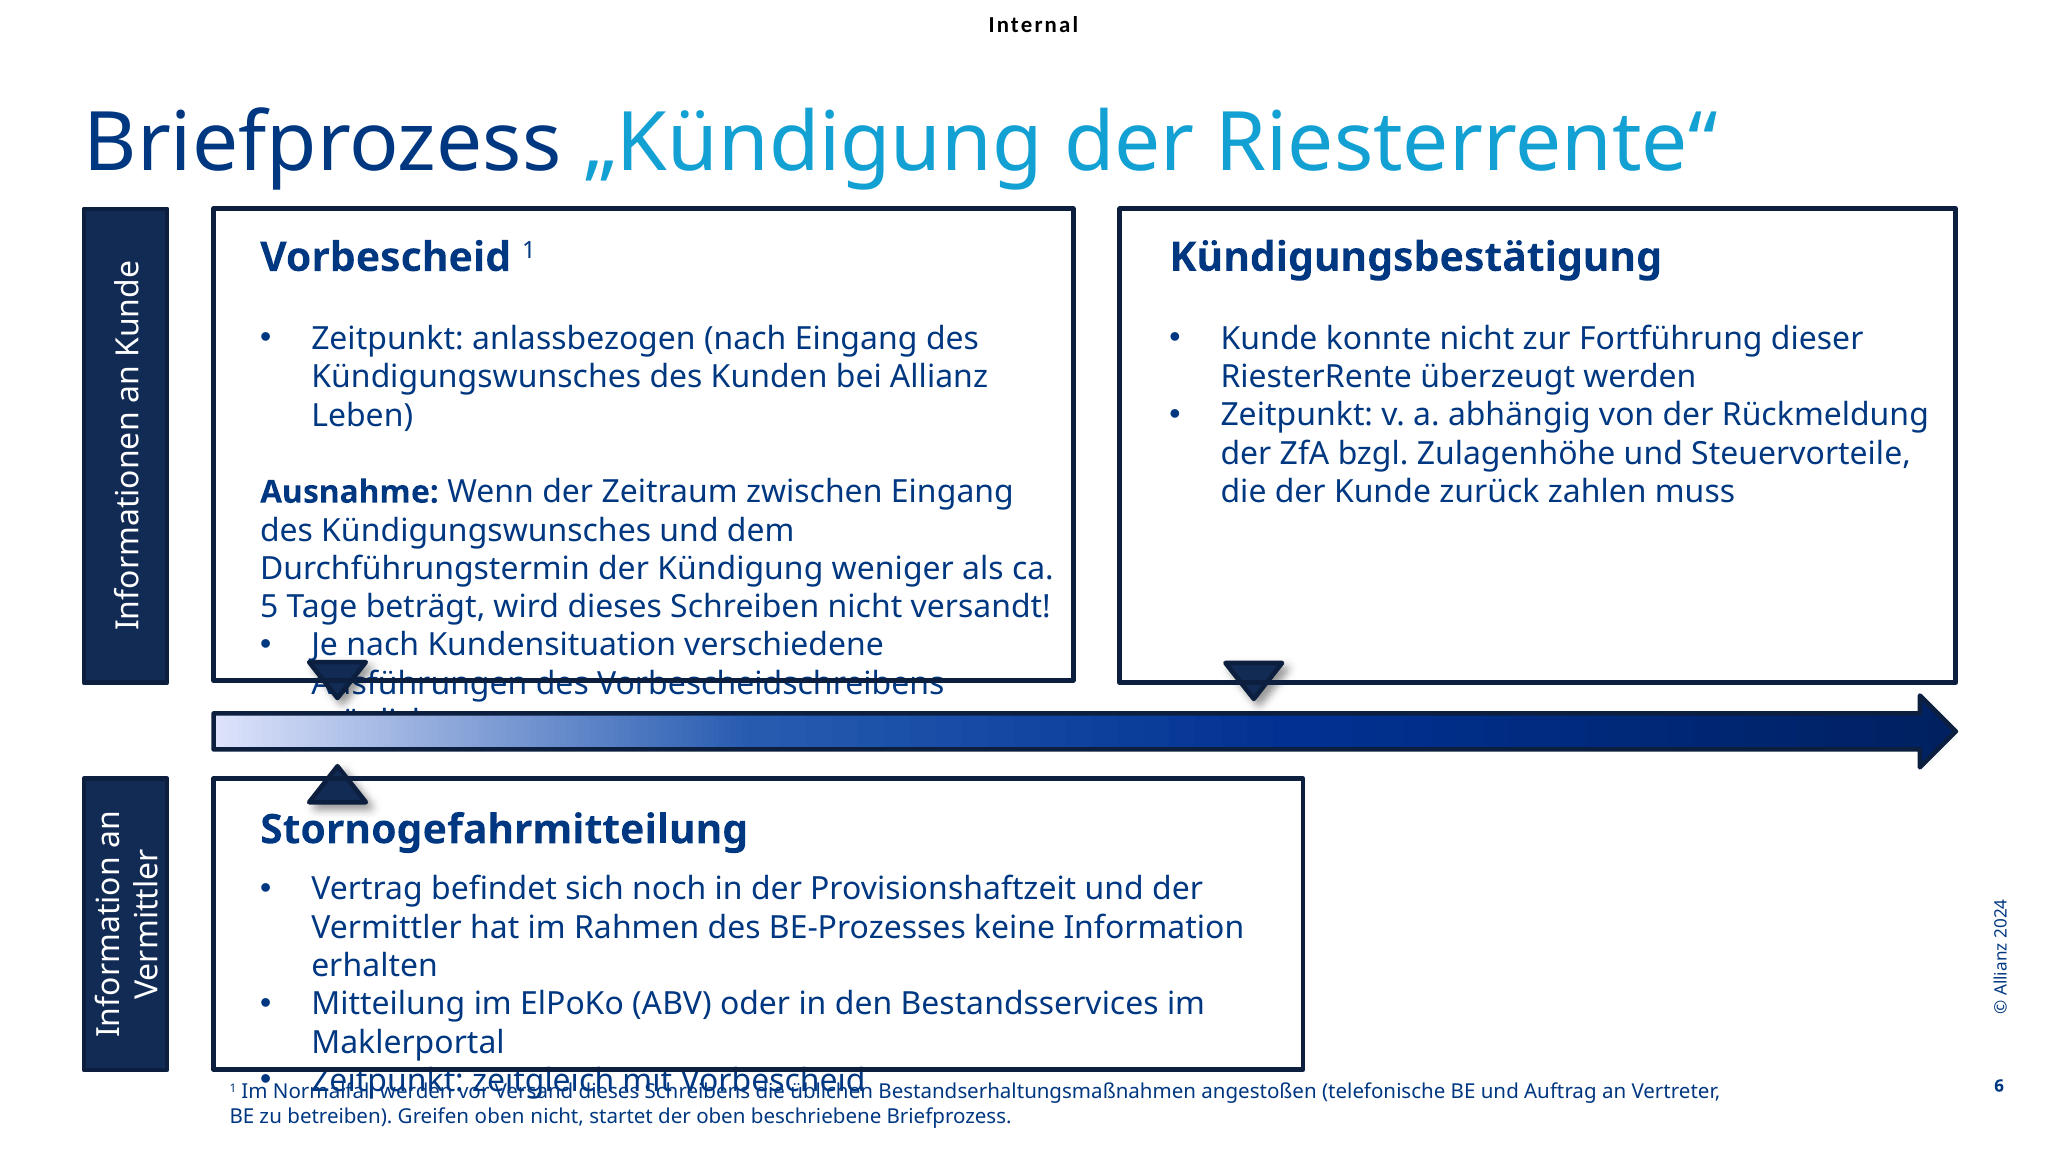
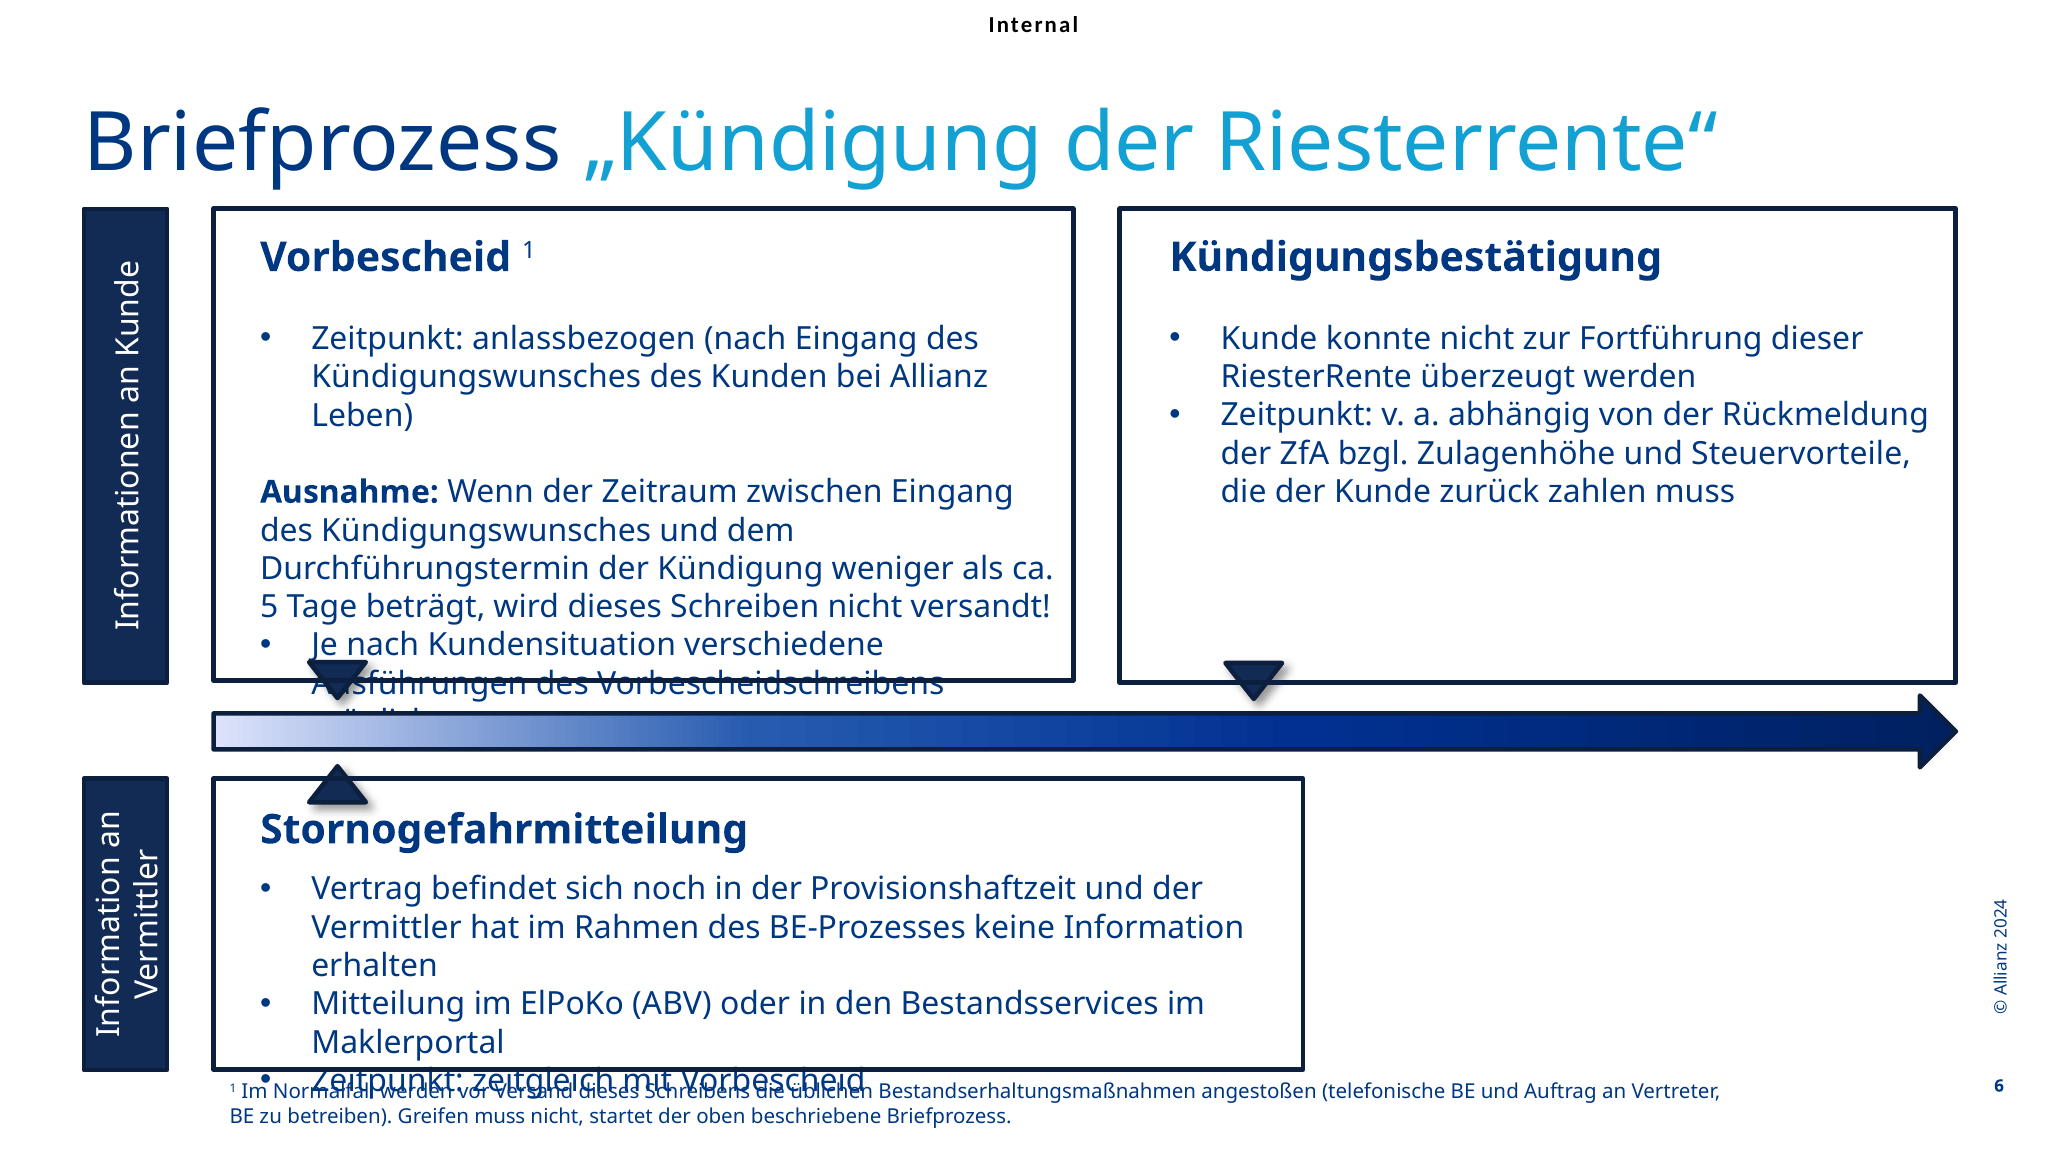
Greifen oben: oben -> muss
